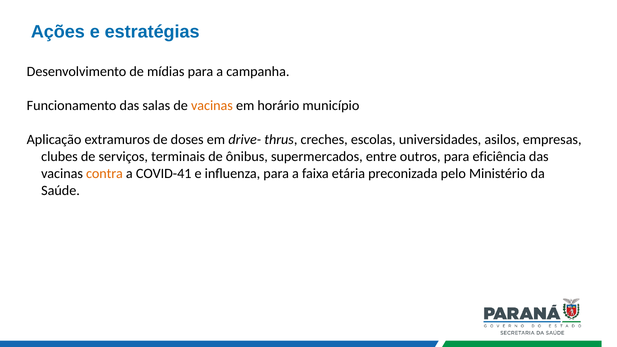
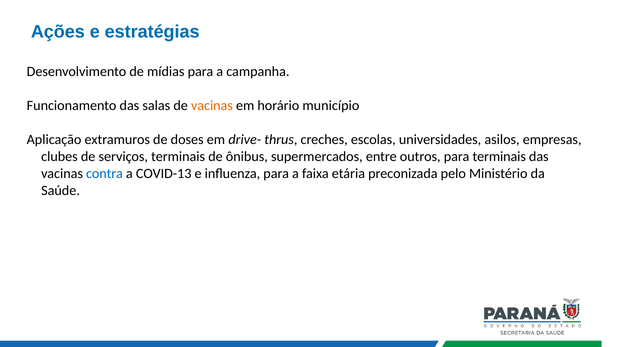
para eficiência: eficiência -> terminais
contra colour: orange -> blue
COVID-41: COVID-41 -> COVID-13
